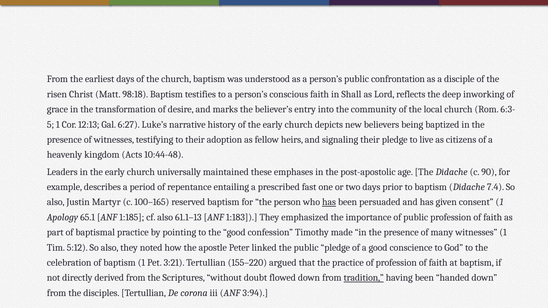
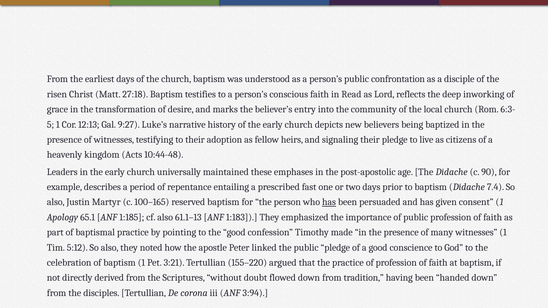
98:18: 98:18 -> 27:18
Shall: Shall -> Read
6:27: 6:27 -> 9:27
tradition underline: present -> none
